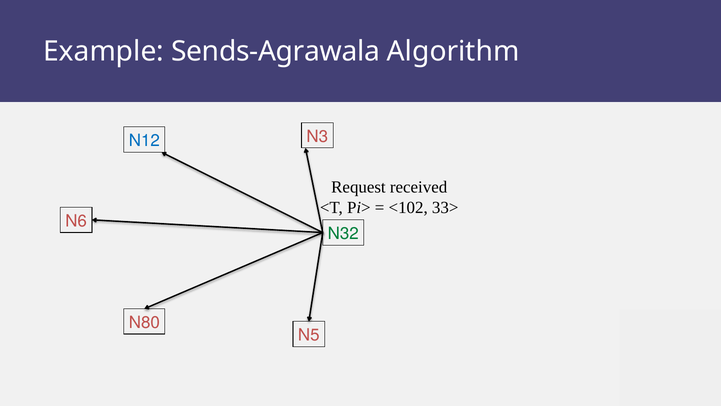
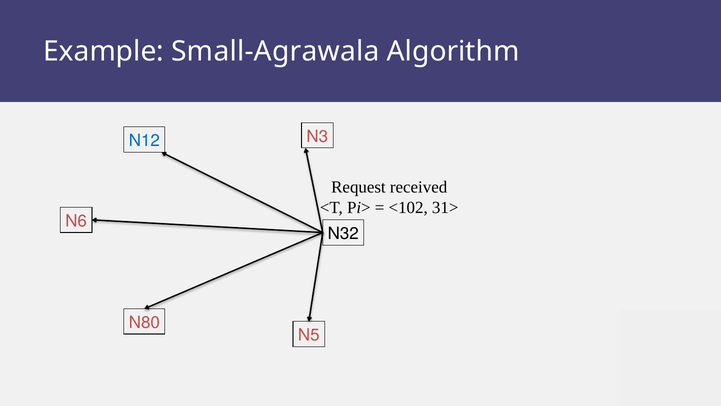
Sends-Agrawala: Sends-Agrawala -> Small-Agrawala
33>: 33> -> 31>
N32 colour: green -> black
